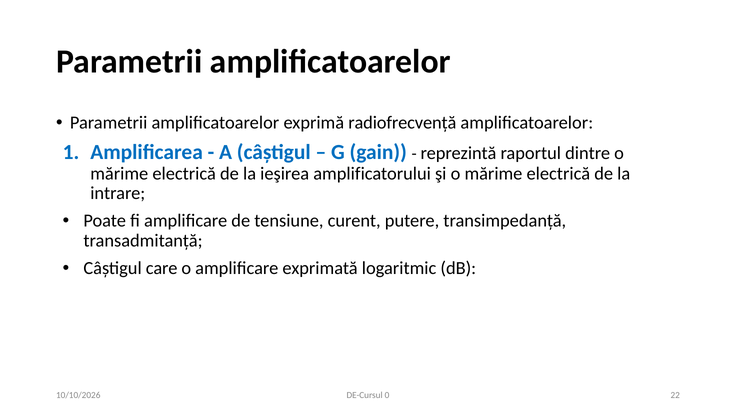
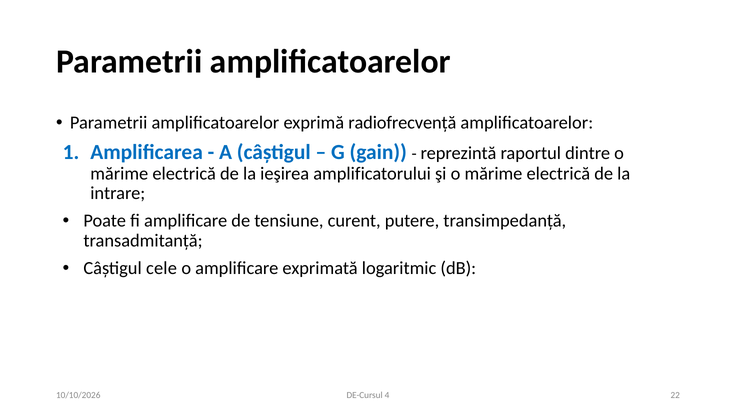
care: care -> cele
0: 0 -> 4
